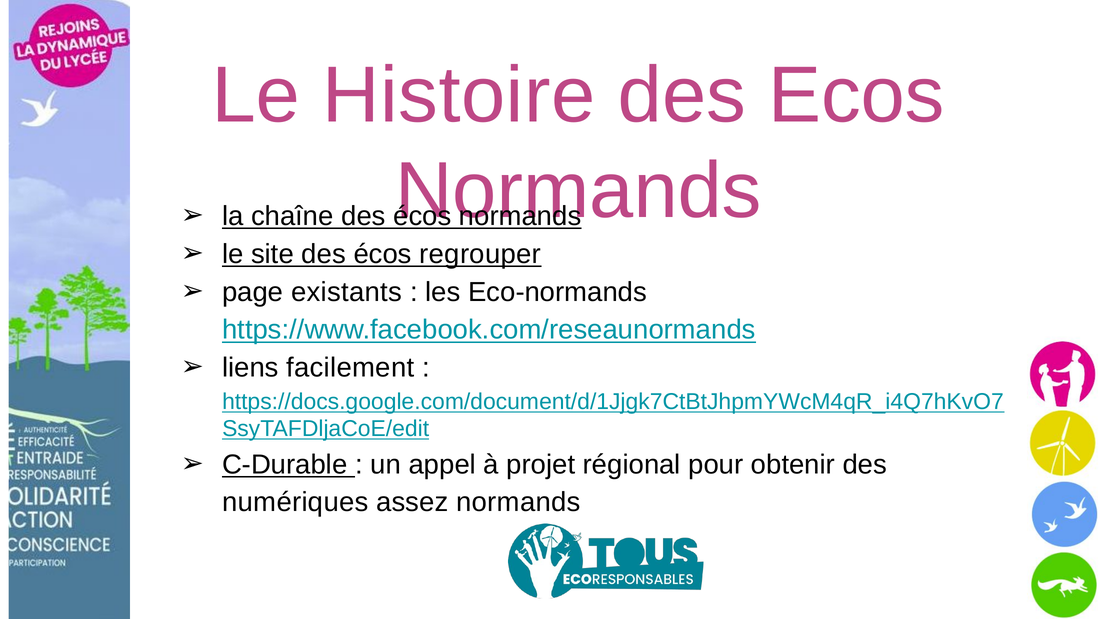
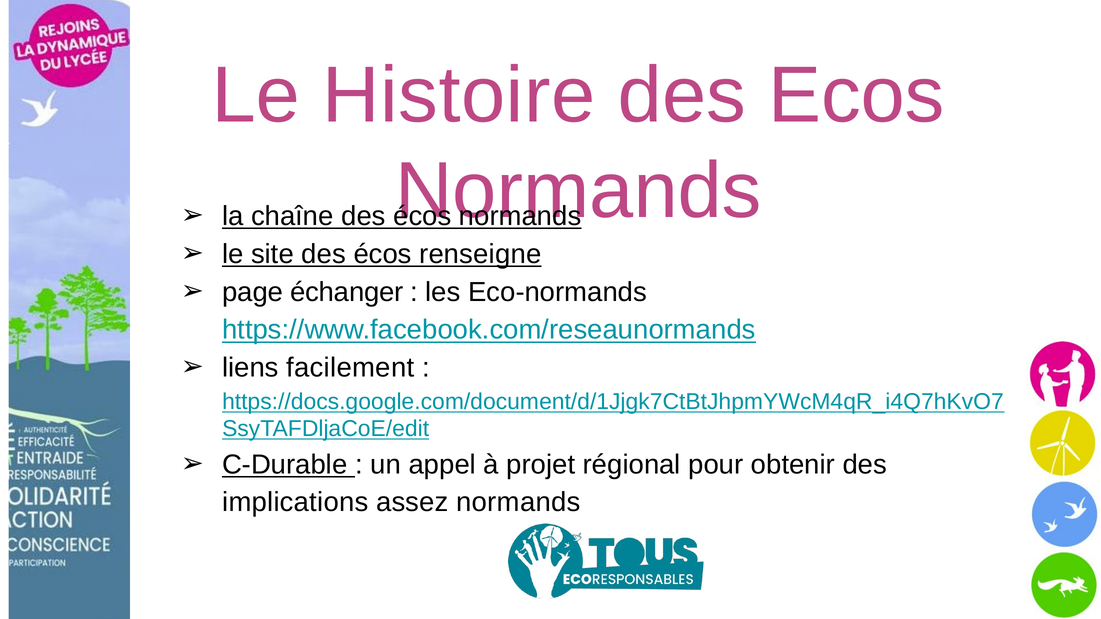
regrouper: regrouper -> renseigne
existants: existants -> échanger
numériques: numériques -> implications
